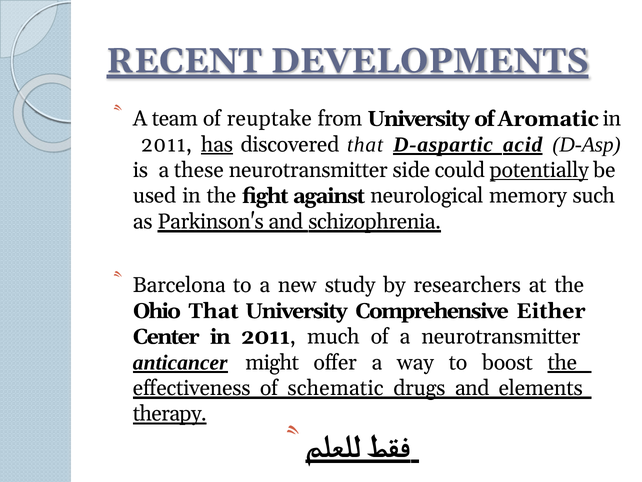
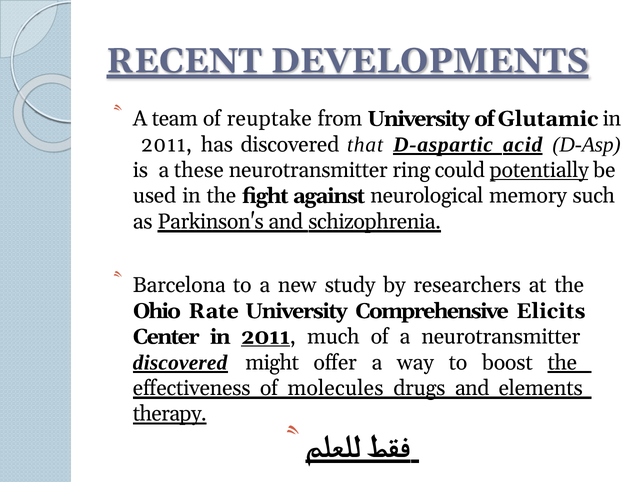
Aromatic: Aromatic -> Glutamic
has underline: present -> none
side: side -> ring
Ohio That: That -> Rate
Either: Either -> Elicits
2011 at (266, 336) underline: none -> present
anticancer at (180, 362): anticancer -> discovered
schematic: schematic -> molecules
